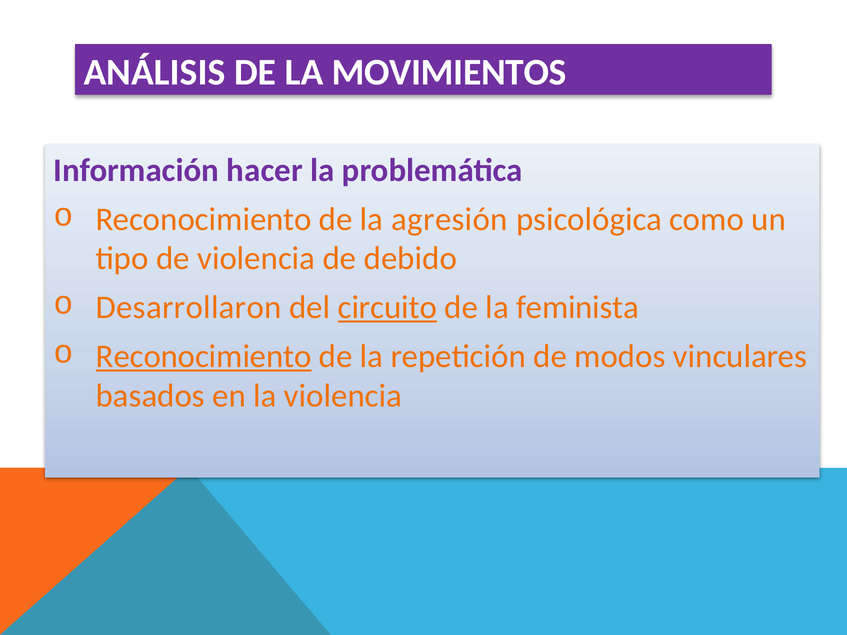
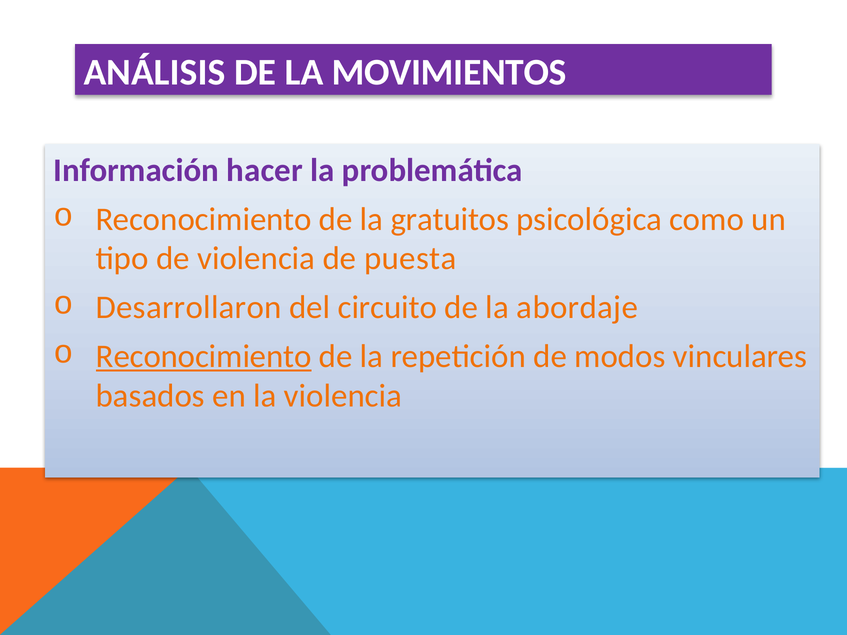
agresión: agresión -> gratuitos
debido: debido -> puesta
circuito underline: present -> none
feminista: feminista -> abordaje
